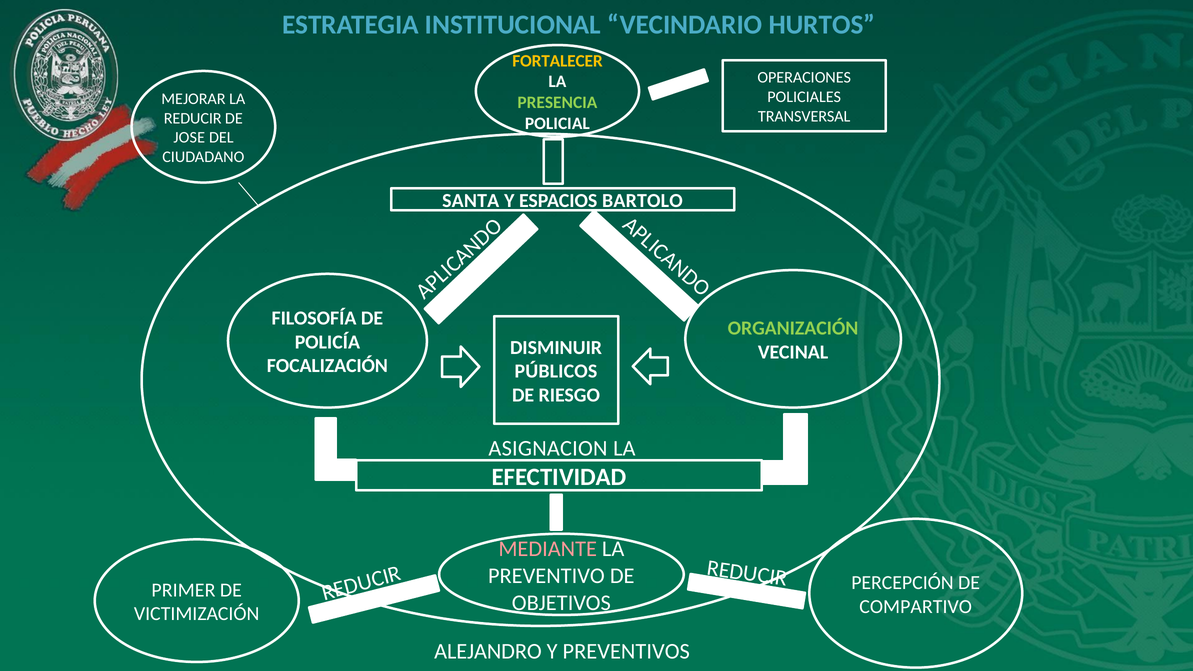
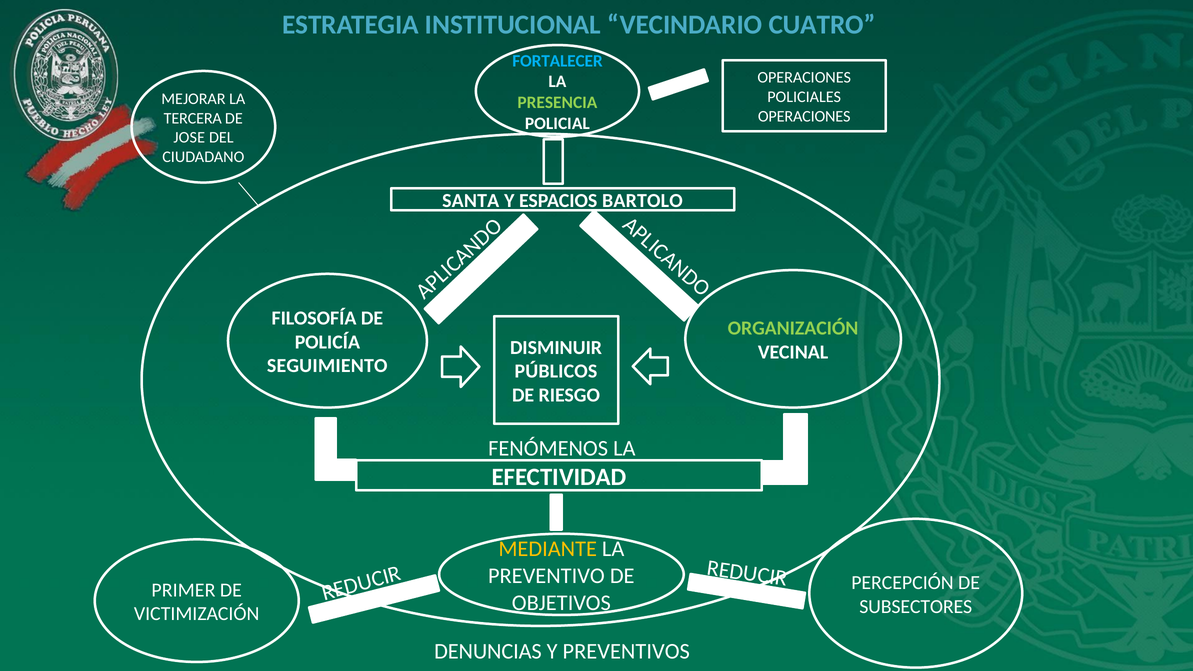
HURTOS: HURTOS -> CUATRO
FORTALECER colour: yellow -> light blue
TRANSVERSAL at (804, 116): TRANSVERSAL -> OPERACIONES
REDUCIR at (193, 118): REDUCIR -> TERCERA
FOCALIZACIÓN: FOCALIZACIÓN -> SEGUIMIENTO
ASIGNACION: ASIGNACION -> FENÓMENOS
MEDIANTE colour: pink -> yellow
COMPARTIVO: COMPARTIVO -> SUBSECTORES
ALEJANDRO: ALEJANDRO -> DENUNCIAS
